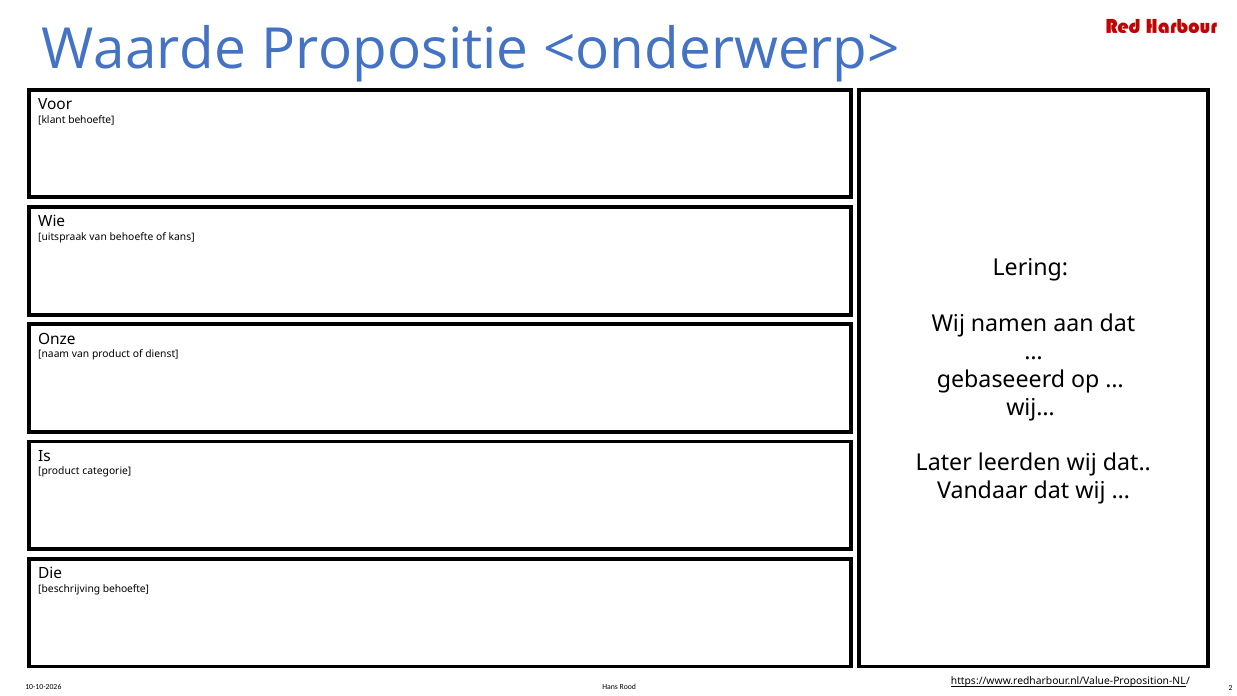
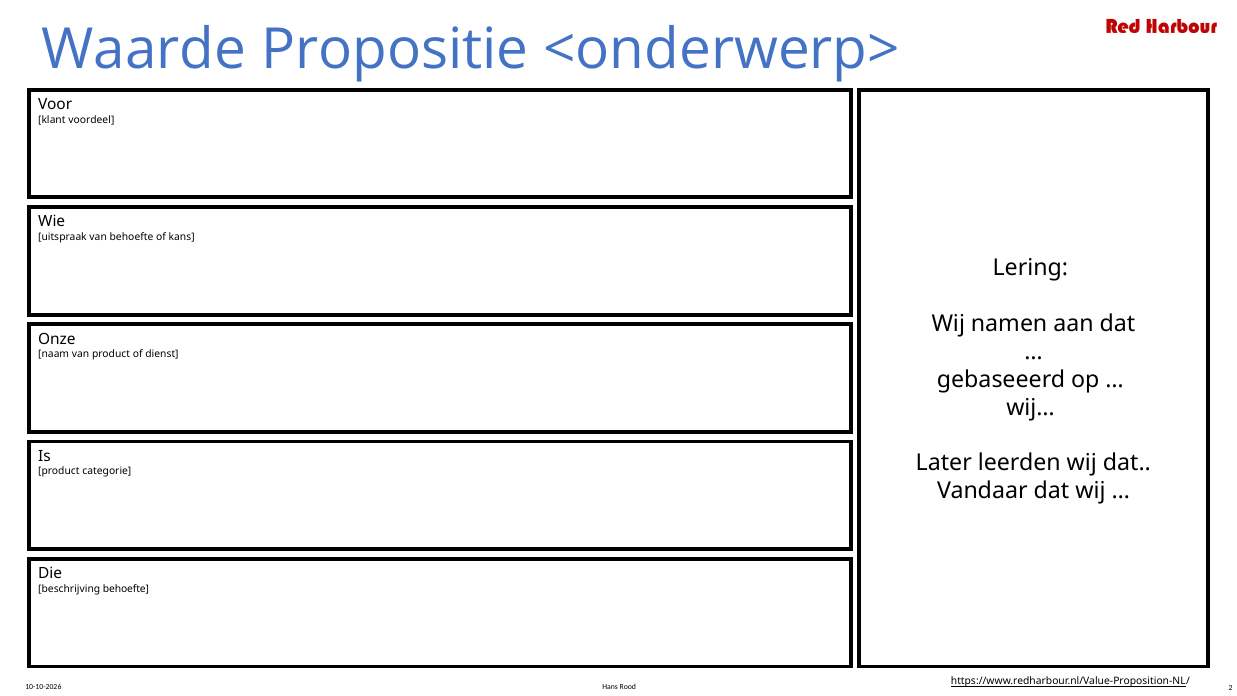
klant behoefte: behoefte -> voordeel
